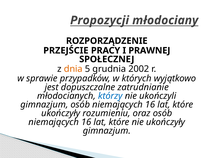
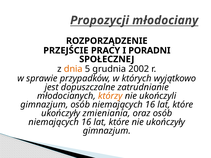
PRAWNEJ: PRAWNEJ -> PORADNI
którzy colour: blue -> orange
rozumieniu: rozumieniu -> zmieniania
